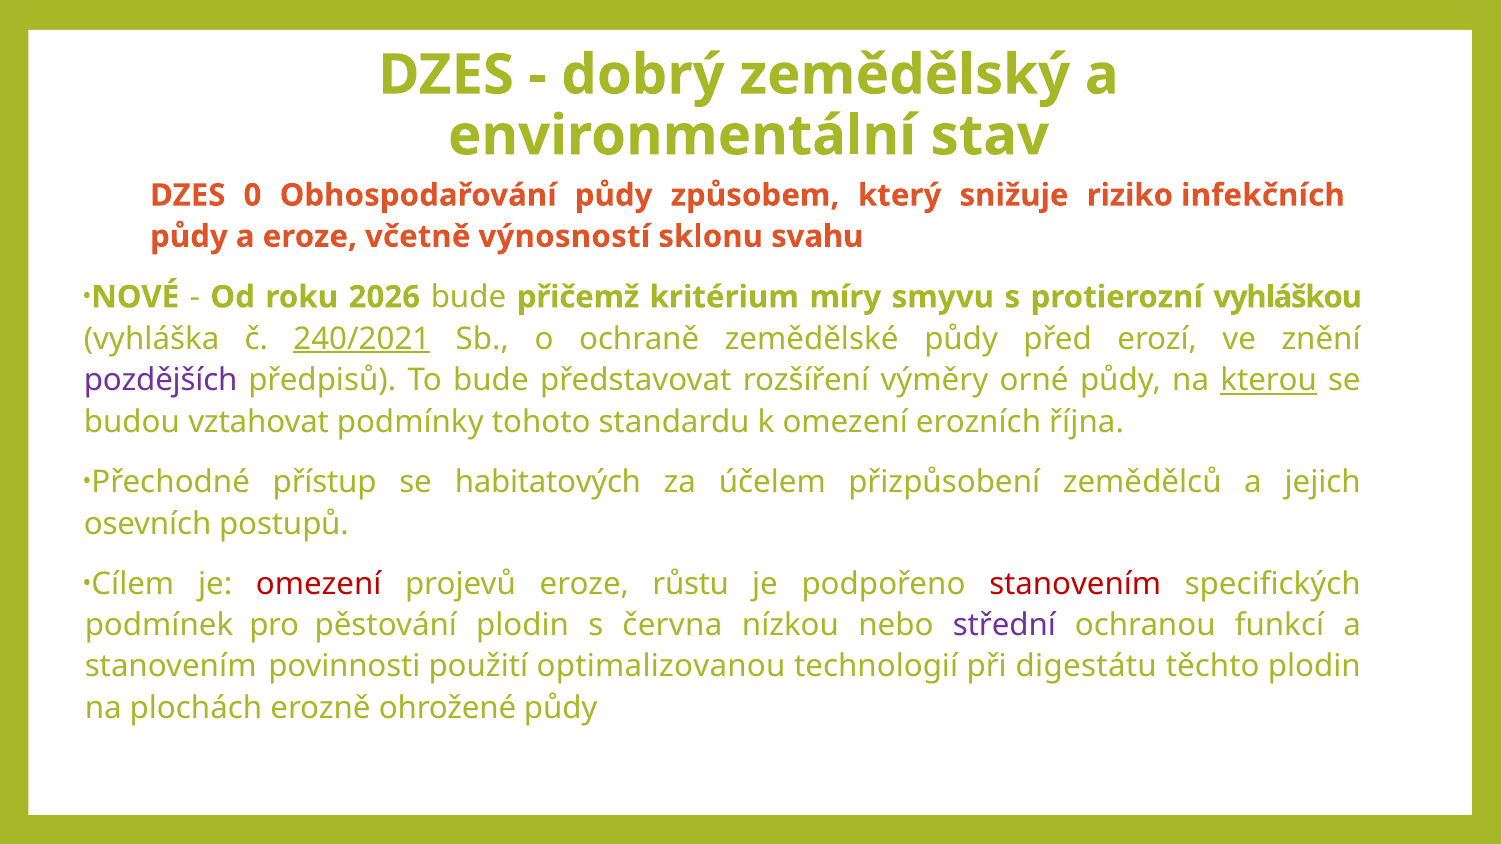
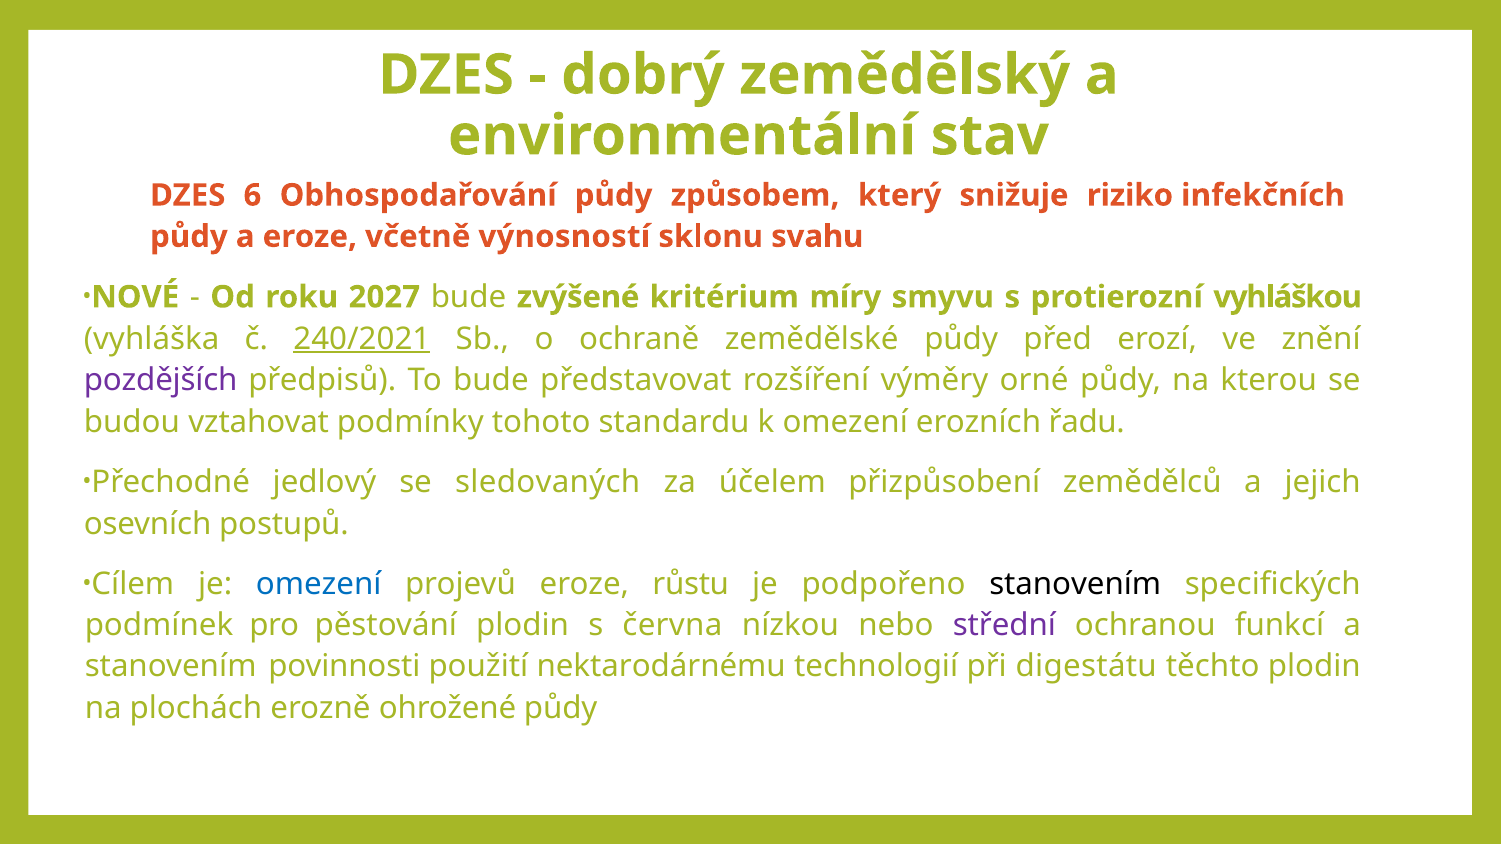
0: 0 -> 6
2026: 2026 -> 2027
přičemž: přičemž -> zvýšené
kterou underline: present -> none
října: října -> řadu
přístup: přístup -> jedlový
habitatových: habitatových -> sledovaných
omezení at (319, 584) colour: red -> blue
stanovením at (1075, 584) colour: red -> black
optimalizovanou: optimalizovanou -> nektarodárnému
